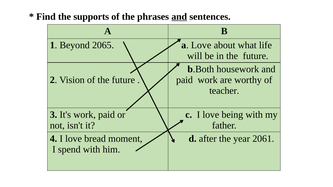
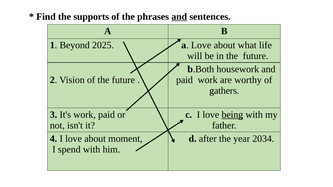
2065: 2065 -> 2025
teacher: teacher -> gathers
being underline: none -> present
I love bread: bread -> about
2061: 2061 -> 2034
